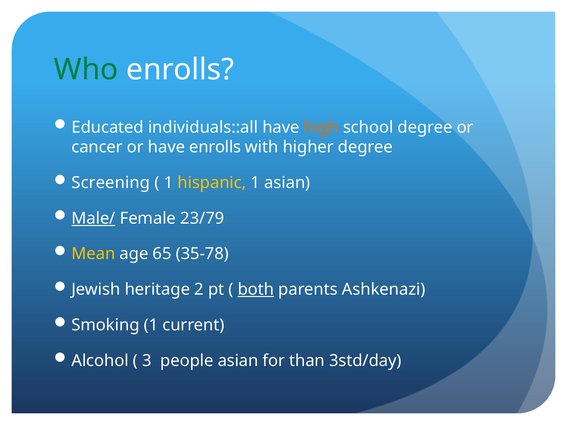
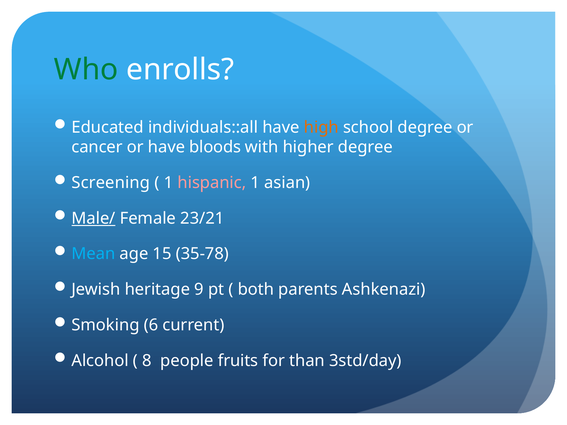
have enrolls: enrolls -> bloods
hispanic colour: yellow -> pink
23/79: 23/79 -> 23/21
Mean colour: yellow -> light blue
65: 65 -> 15
2: 2 -> 9
both underline: present -> none
Smoking 1: 1 -> 6
3: 3 -> 8
people asian: asian -> fruits
